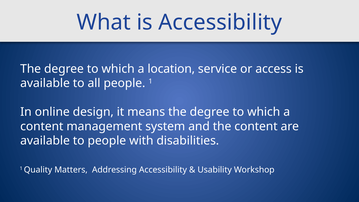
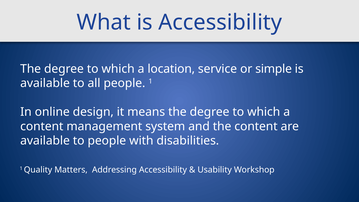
access: access -> simple
